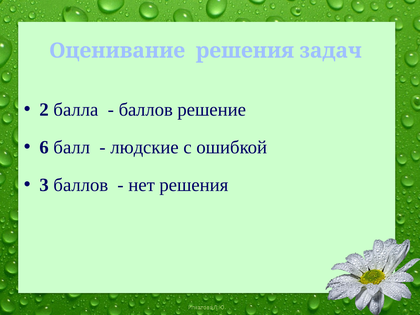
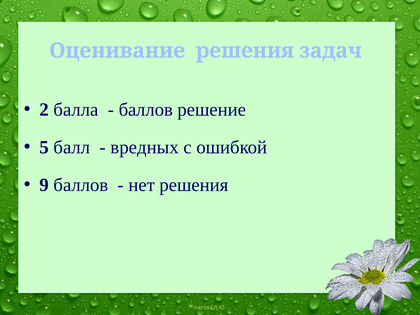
6: 6 -> 5
людские: людские -> вредных
3: 3 -> 9
